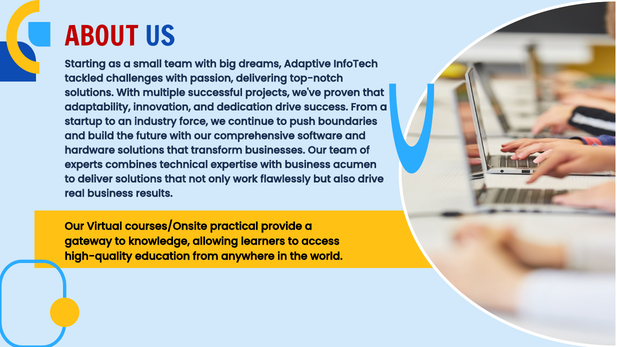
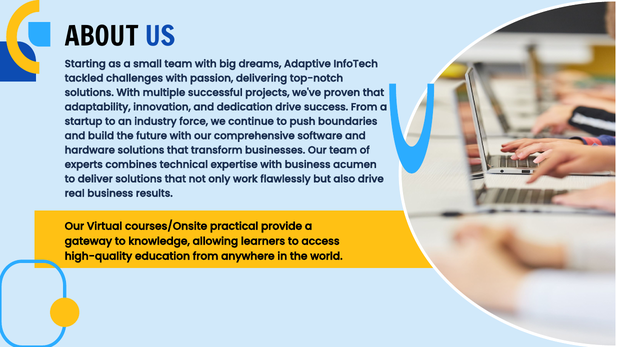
ABOUT colour: red -> black
